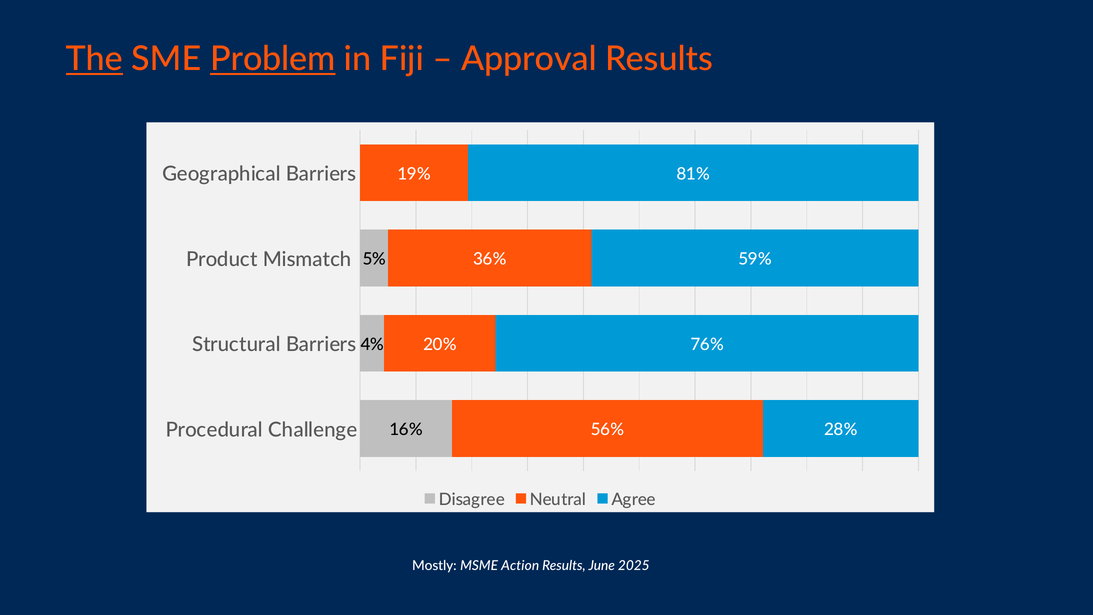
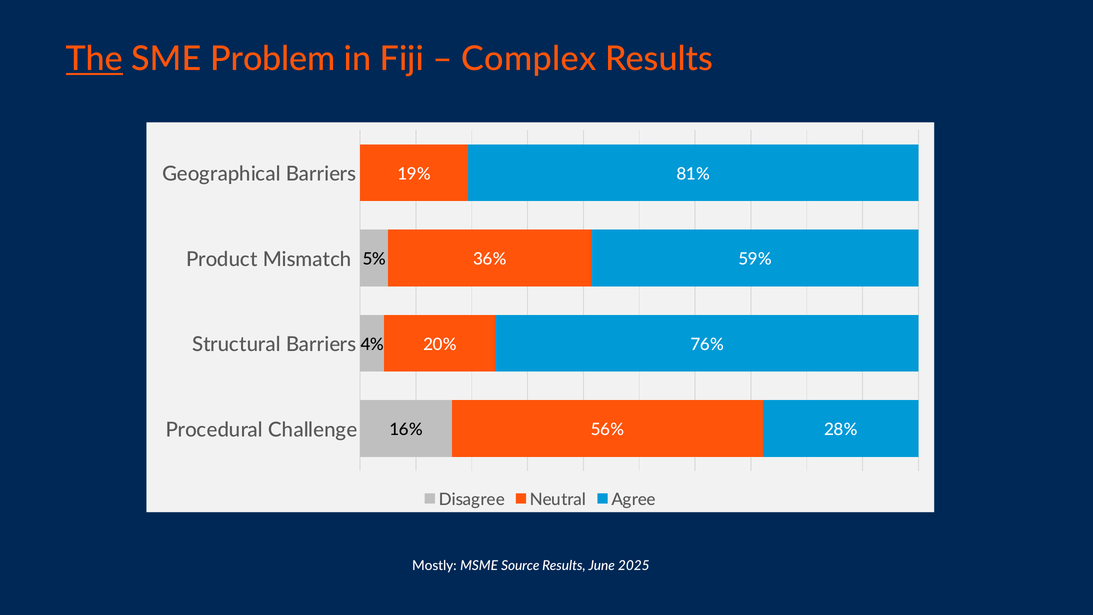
Problem underline: present -> none
Approval: Approval -> Complex
Action: Action -> Source
